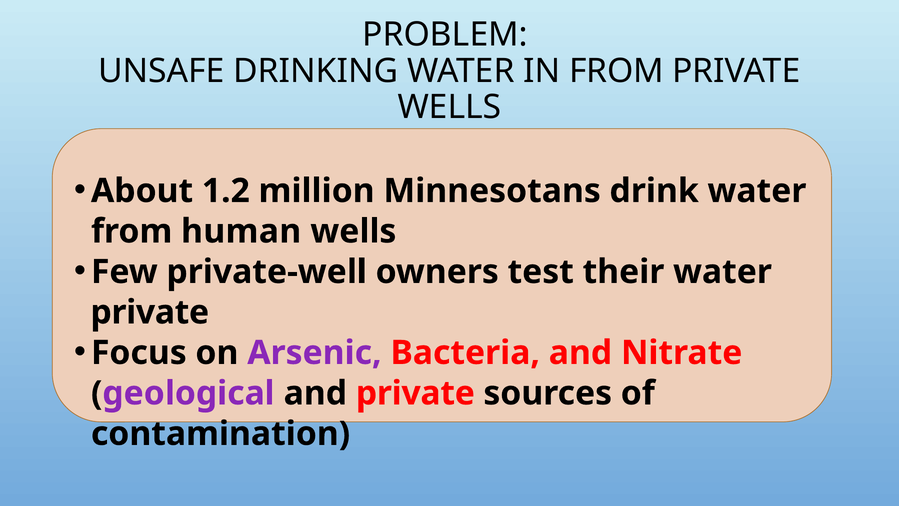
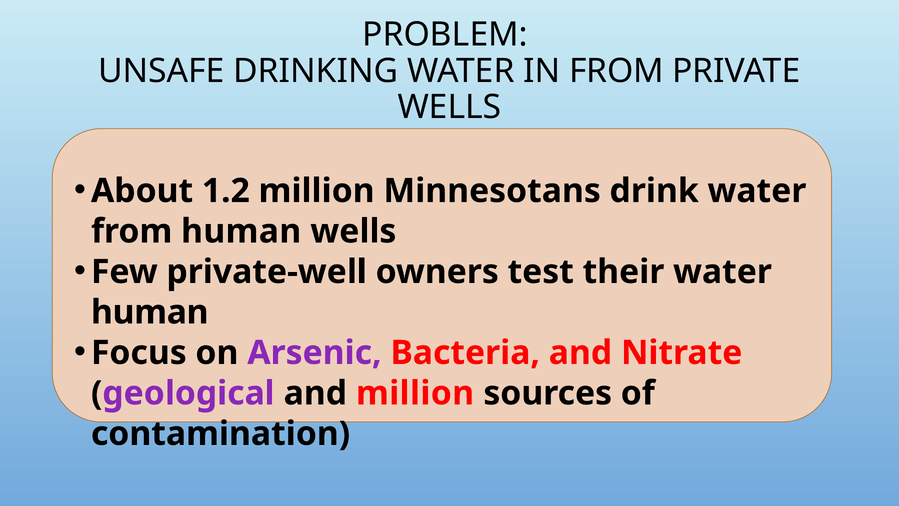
private at (150, 312): private -> human
and private: private -> million
